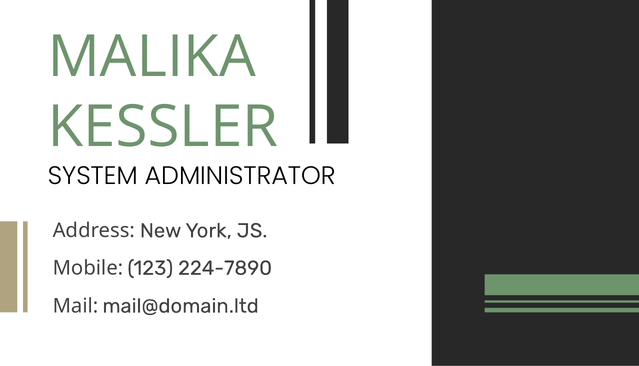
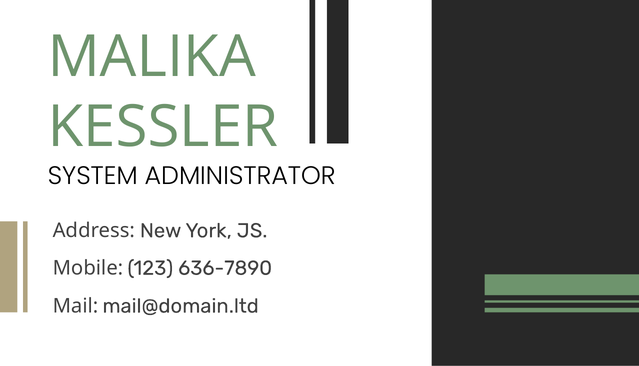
224-7890: 224-7890 -> 636-7890
